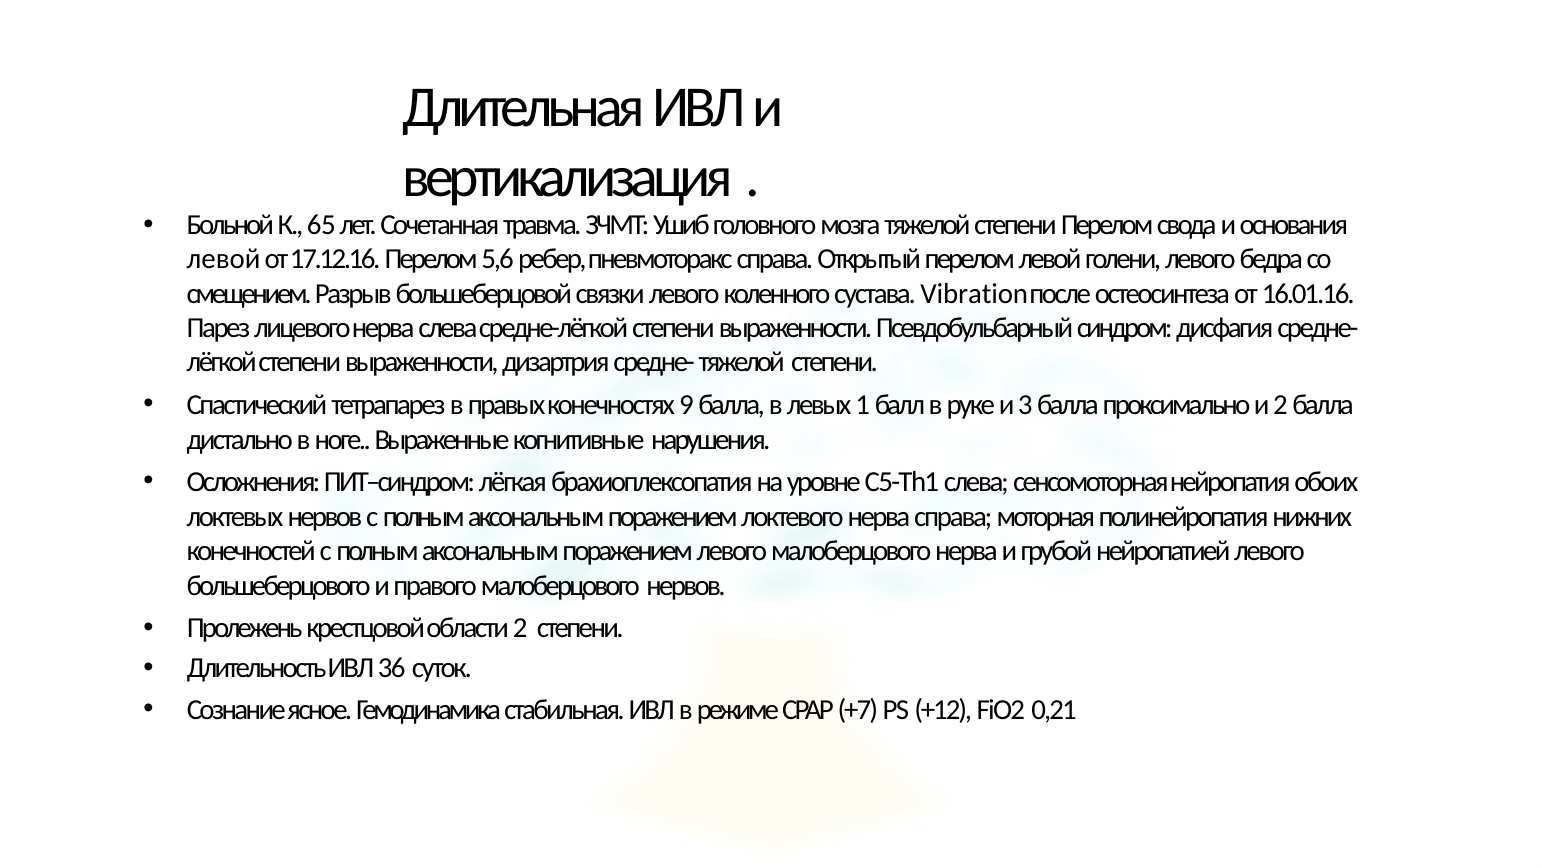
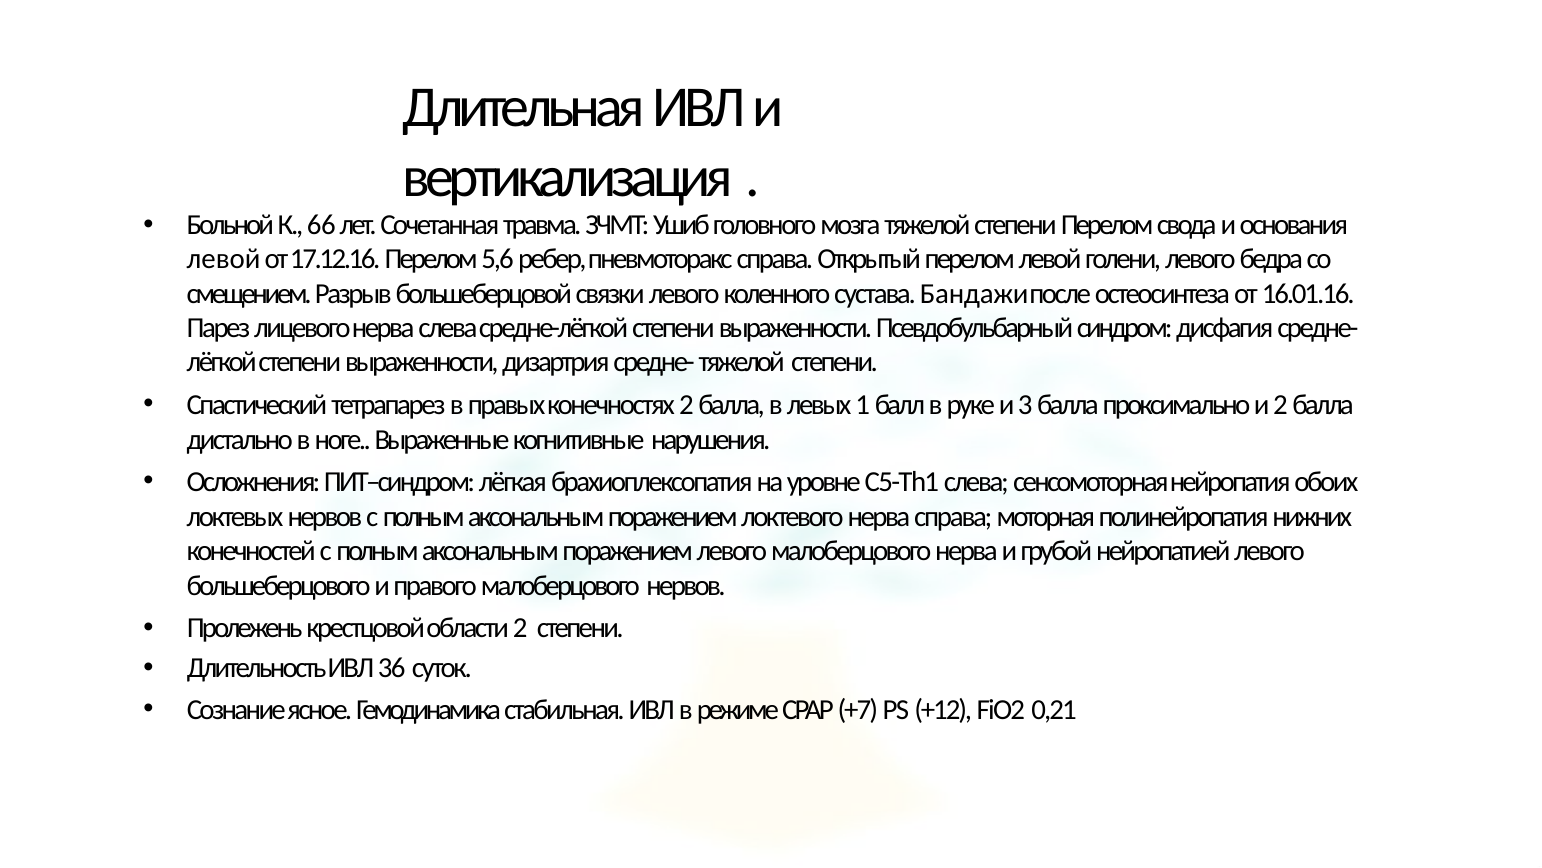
65: 65 -> 66
Vibration: Vibration -> Бандажи
конечностях 9: 9 -> 2
